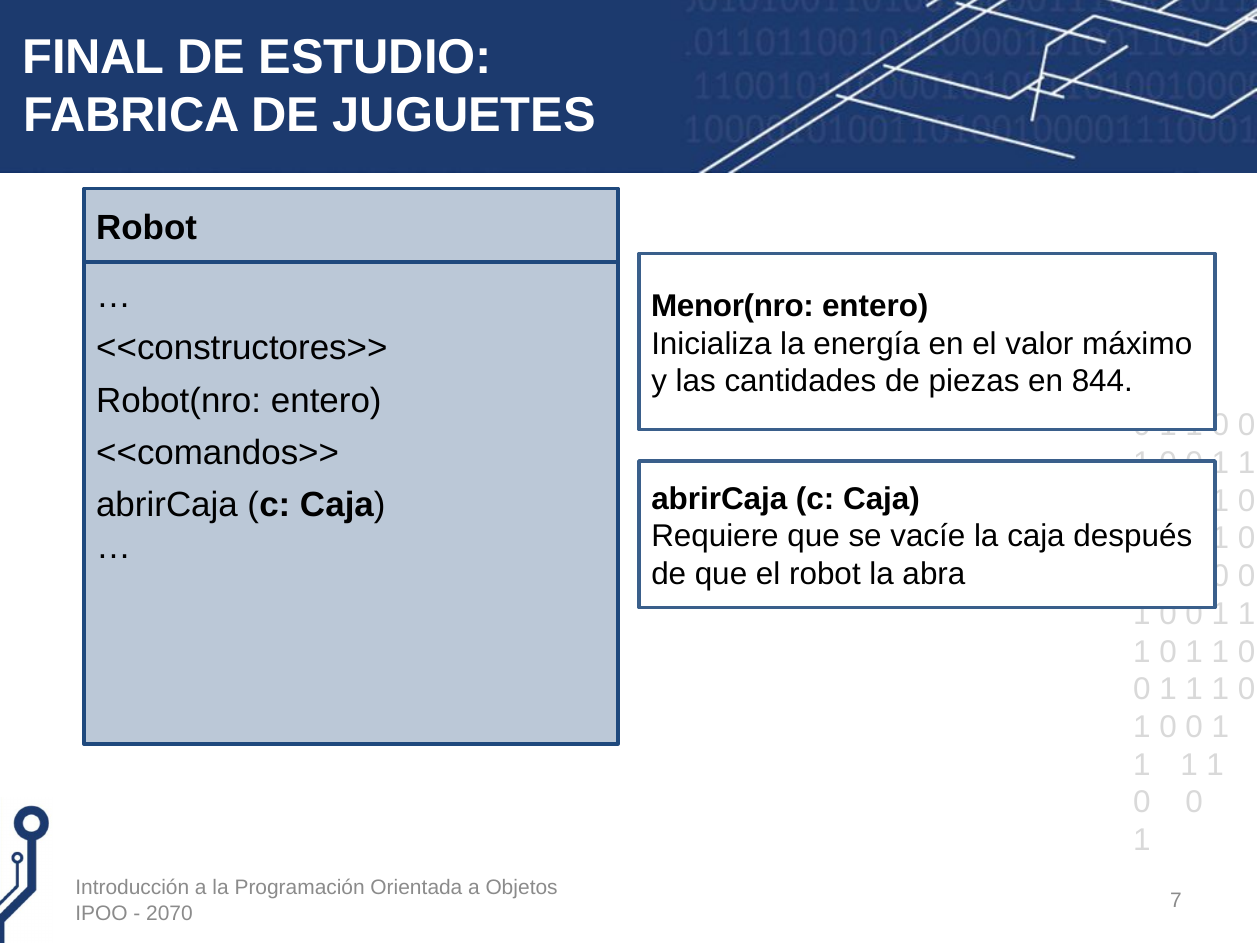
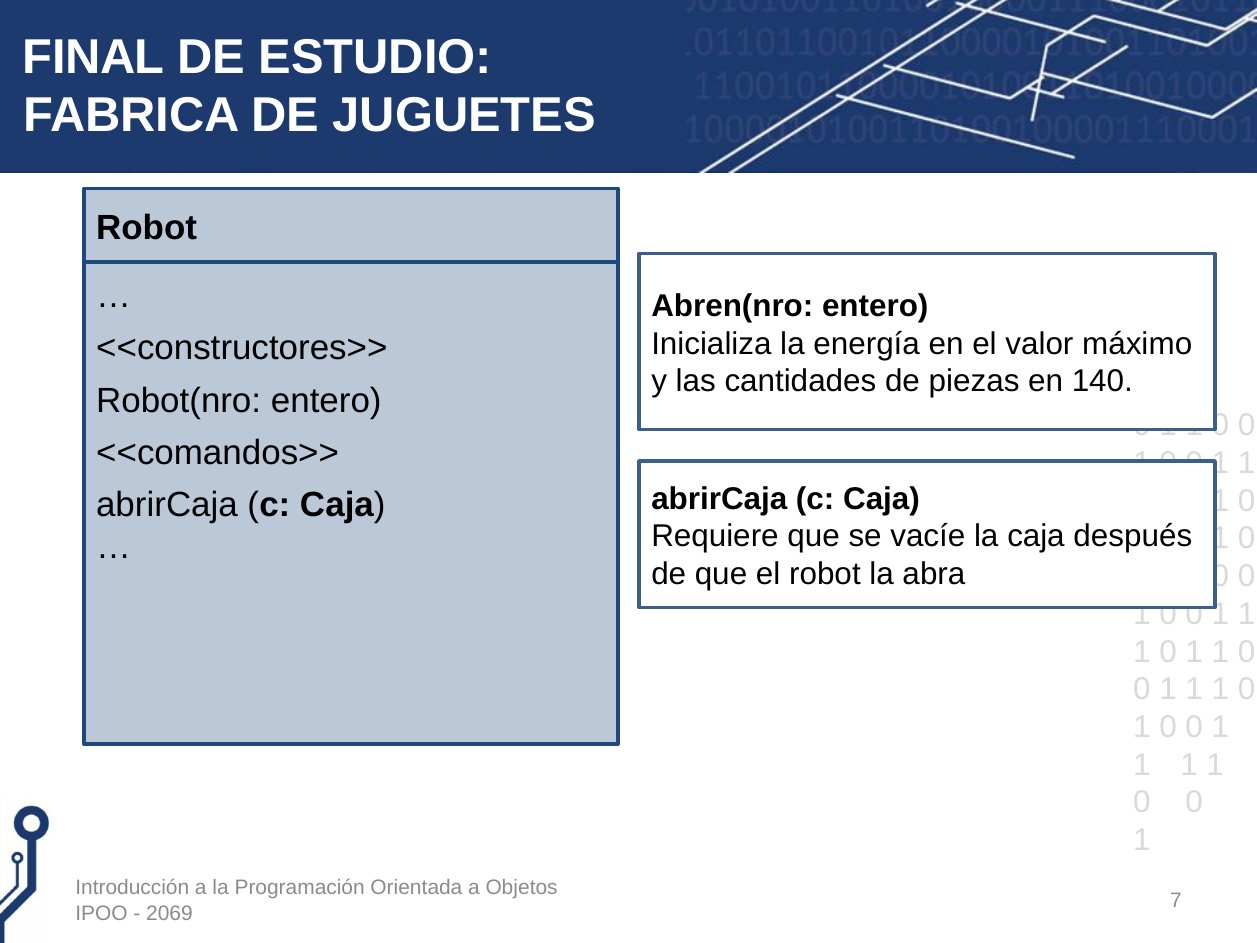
Menor(nro: Menor(nro -> Abren(nro
844: 844 -> 140
2070: 2070 -> 2069
